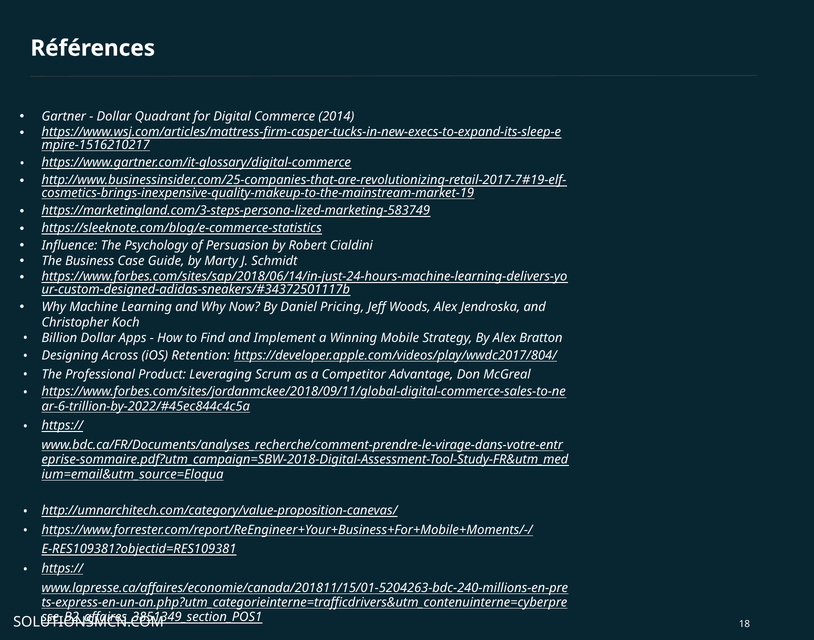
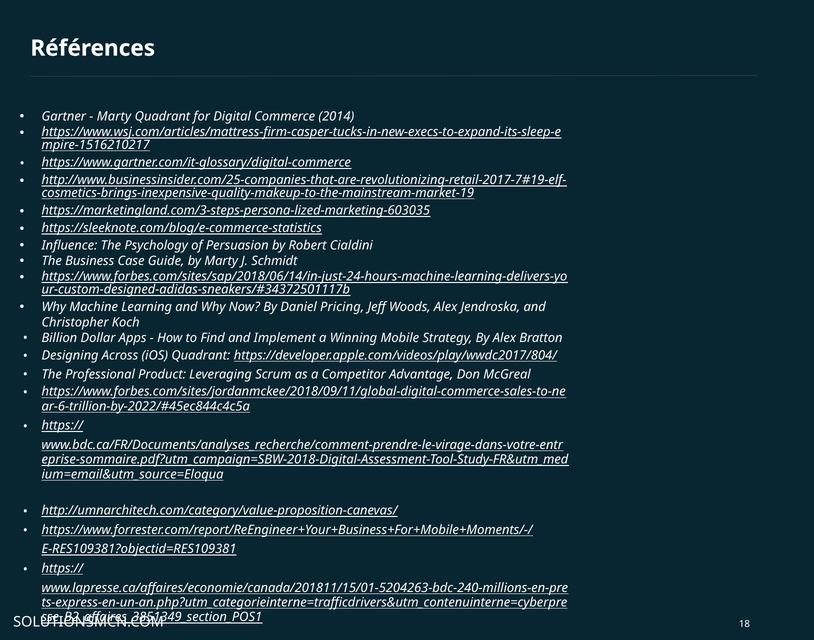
Dollar at (114, 116): Dollar -> Marty
https://marketingland.com/3-steps-persona-lized-marketing-583749: https://marketingland.com/3-steps-persona-lized-marketing-583749 -> https://marketingland.com/3-steps-persona-lized-marketing-603035
iOS Retention: Retention -> Quadrant
